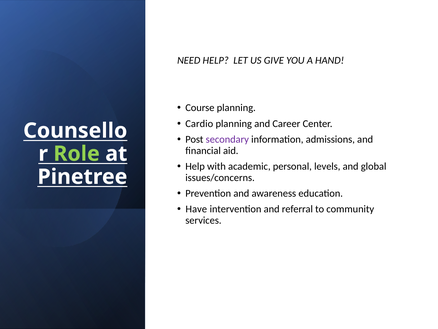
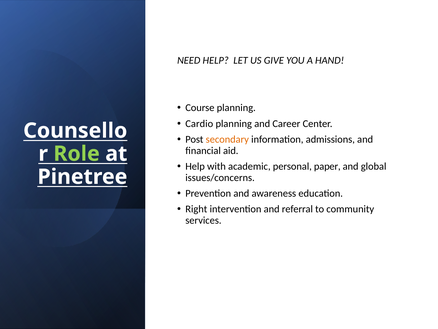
secondary colour: purple -> orange
levels: levels -> paper
Have: Have -> Right
